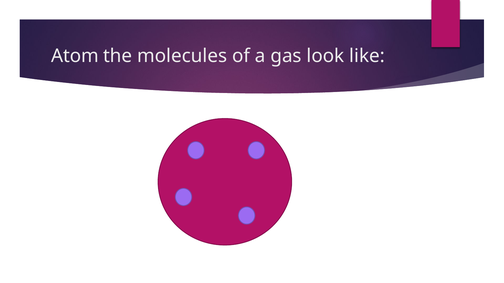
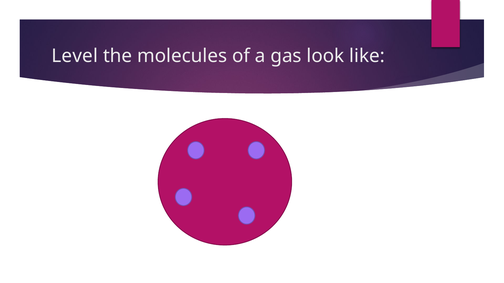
Atom: Atom -> Level
